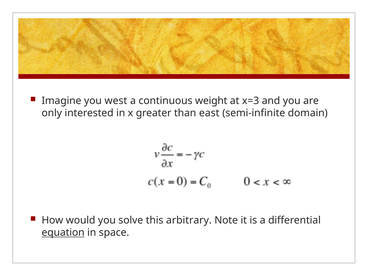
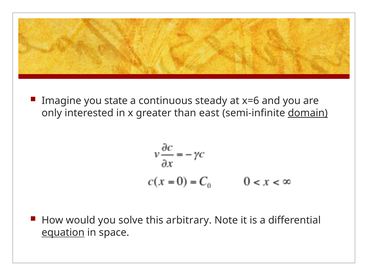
west: west -> state
weight: weight -> steady
x=3: x=3 -> x=6
domain underline: none -> present
